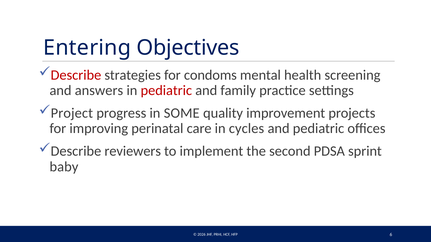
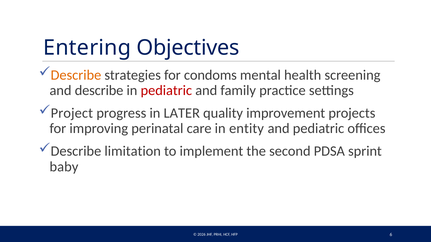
Describe at (76, 75) colour: red -> orange
and answers: answers -> describe
SOME: SOME -> LATER
cycles: cycles -> entity
reviewers: reviewers -> limitation
